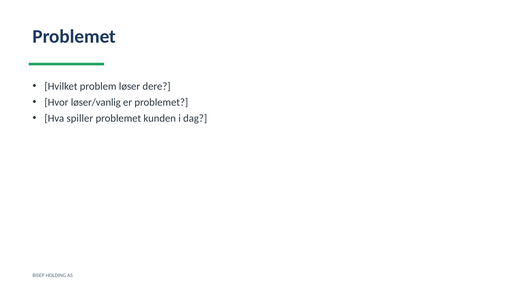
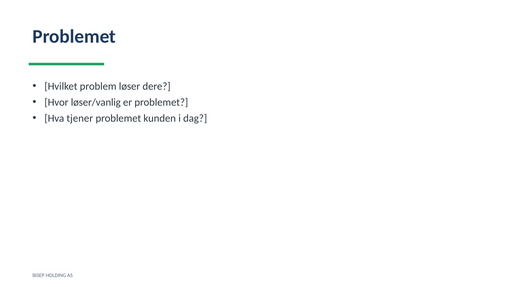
spiller: spiller -> tjener
